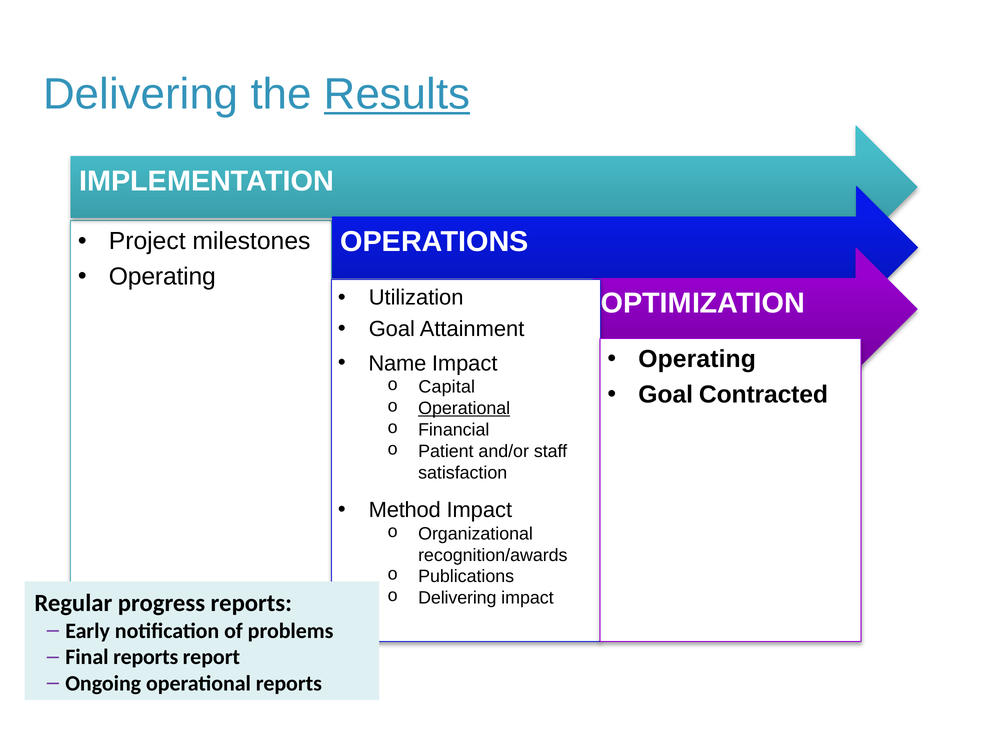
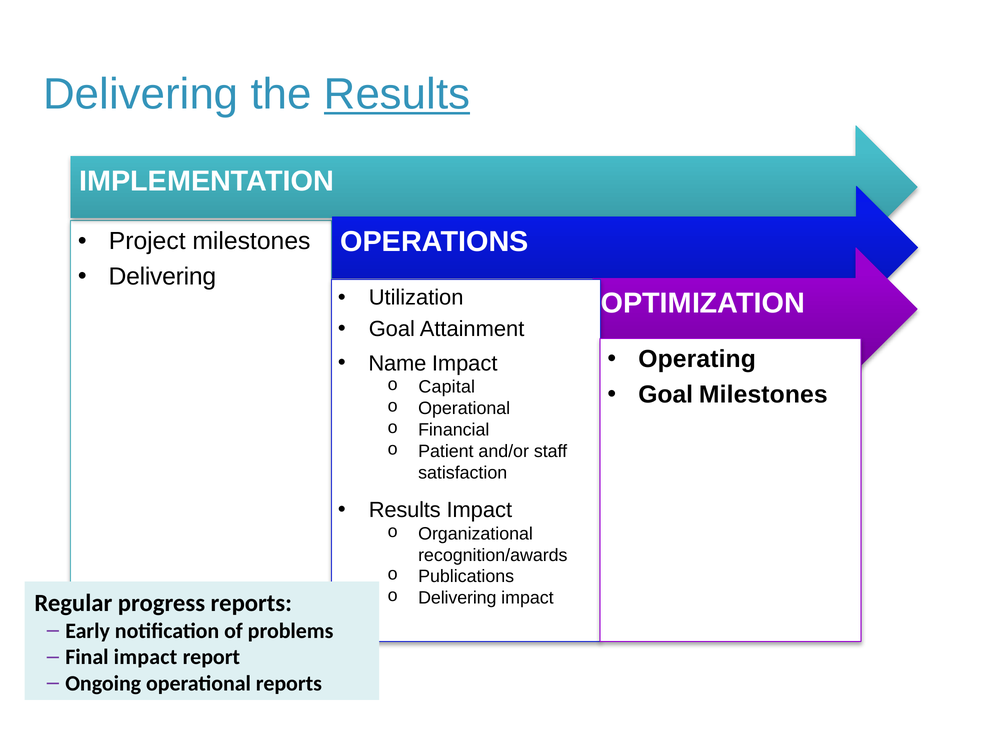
Operating at (162, 277): Operating -> Delivering
Goal Contracted: Contracted -> Milestones
Operational at (464, 409) underline: present -> none
Method at (405, 510): Method -> Results
Final reports: reports -> impact
